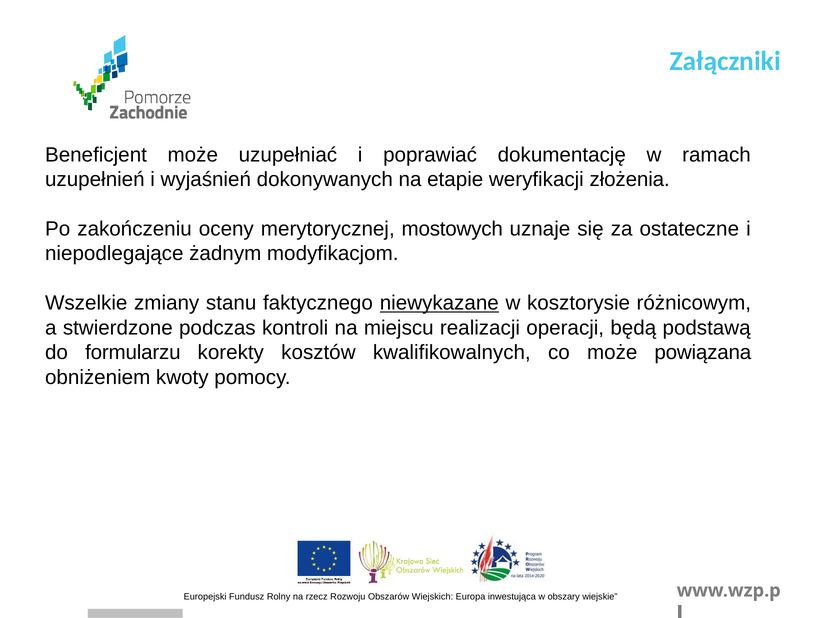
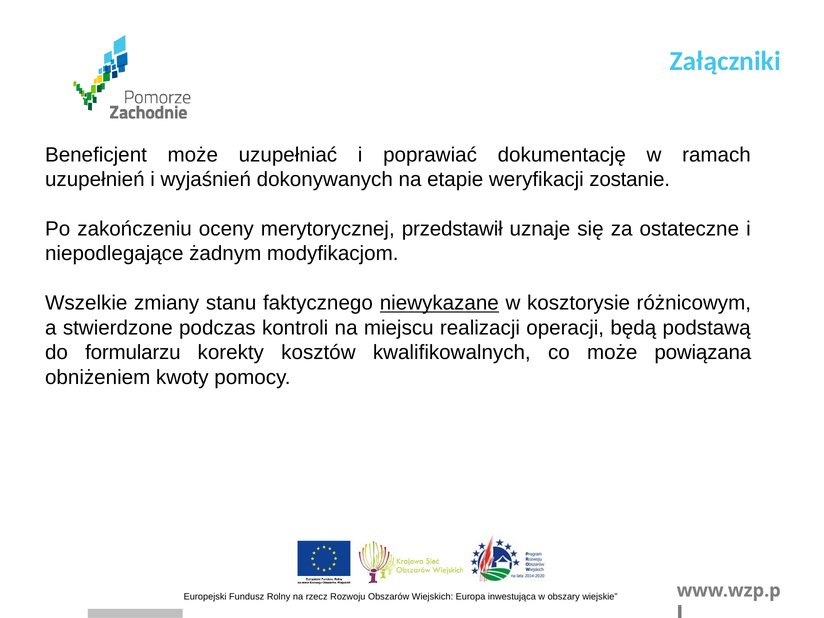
złożenia: złożenia -> zostanie
mostowych: mostowych -> przedstawił
